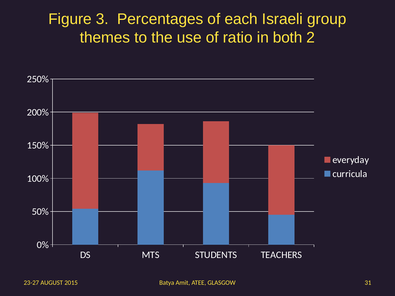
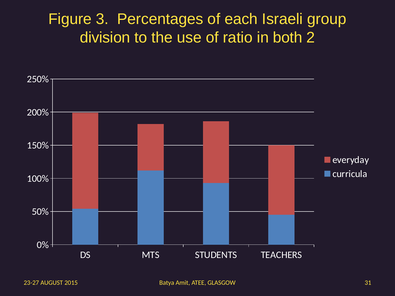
themes: themes -> division
